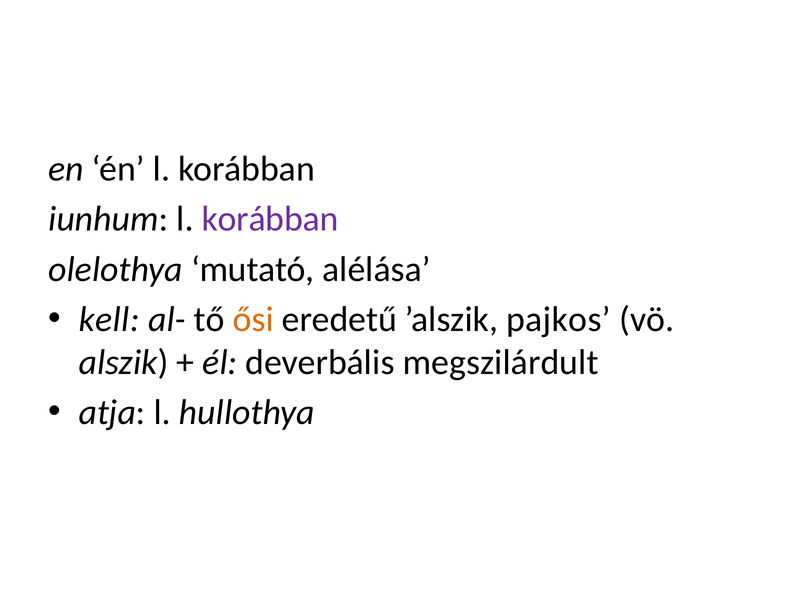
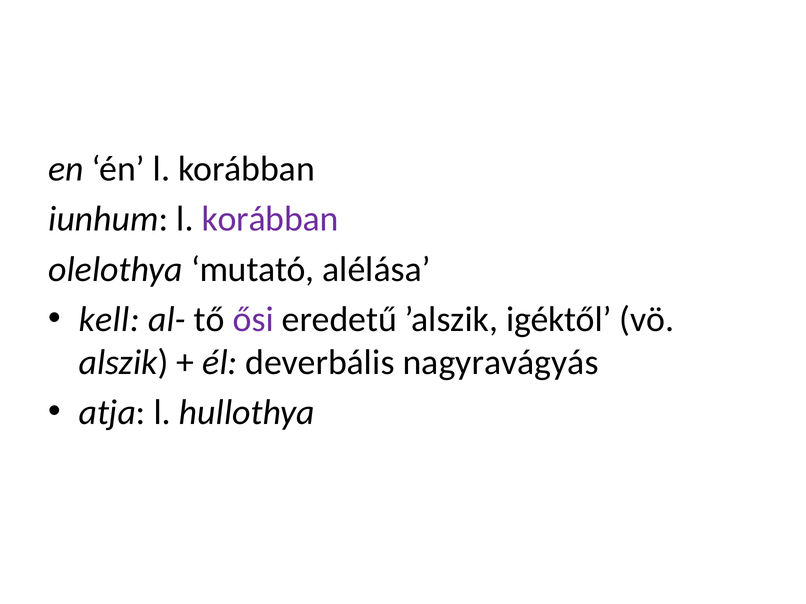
ősi colour: orange -> purple
pajkos: pajkos -> igéktől
megszilárdult: megszilárdult -> nagyravágyás
